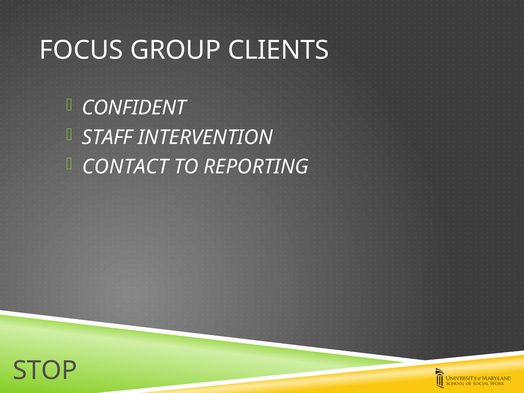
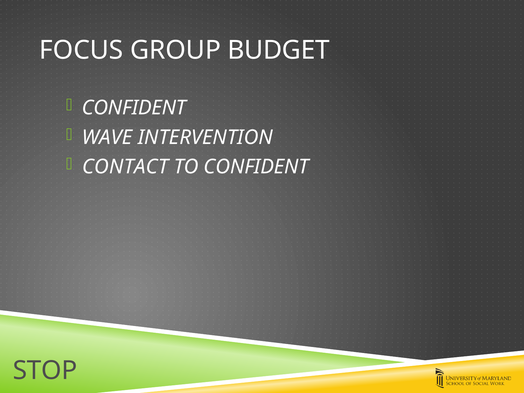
CLIENTS: CLIENTS -> BUDGET
STAFF: STAFF -> WAVE
TO REPORTING: REPORTING -> CONFIDENT
